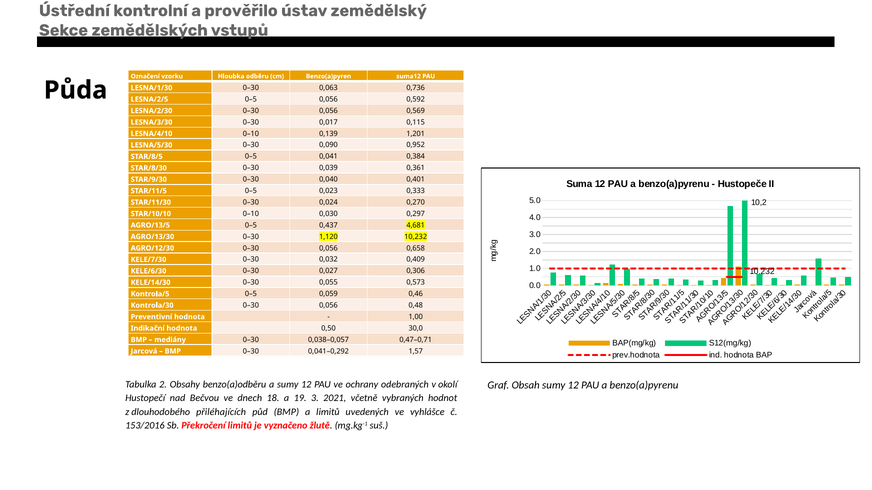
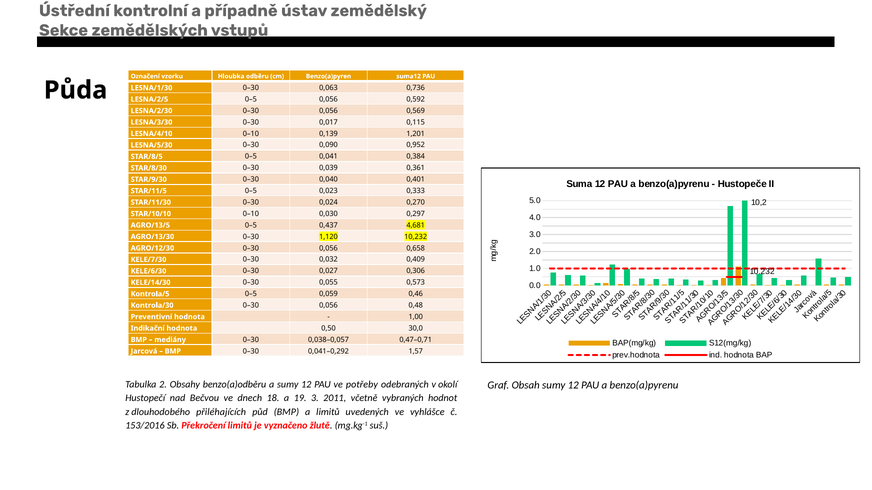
prověřilo: prověřilo -> případně
ochrany: ochrany -> potřeby
2021: 2021 -> 2011
